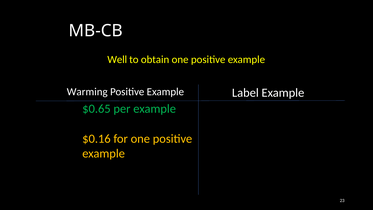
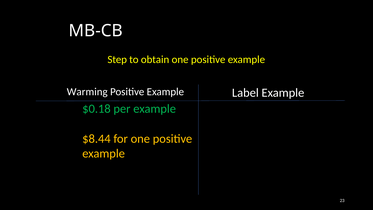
Well: Well -> Step
$0.65: $0.65 -> $0.18
$0.16: $0.16 -> $8.44
